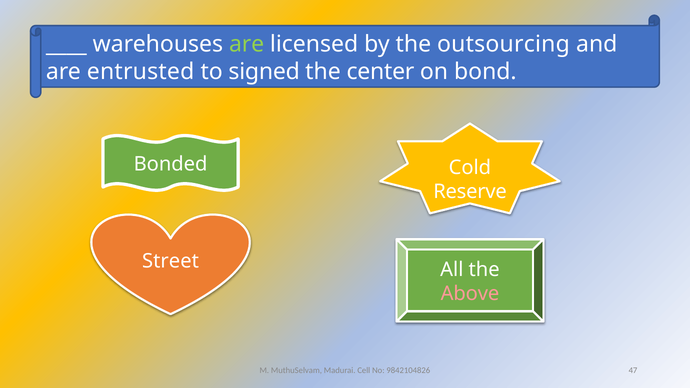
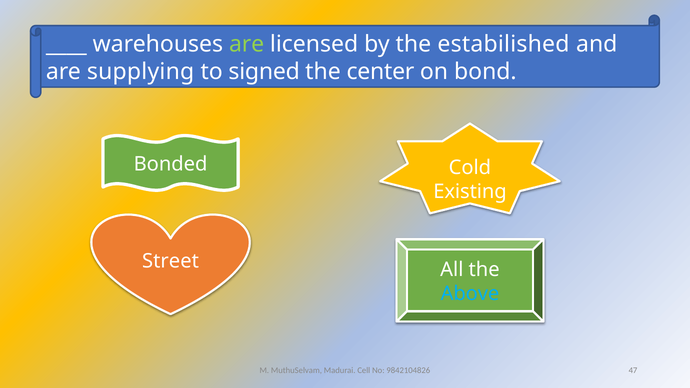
outsourcing: outsourcing -> estabilished
entrusted: entrusted -> supplying
Reserve: Reserve -> Existing
Above colour: pink -> light blue
